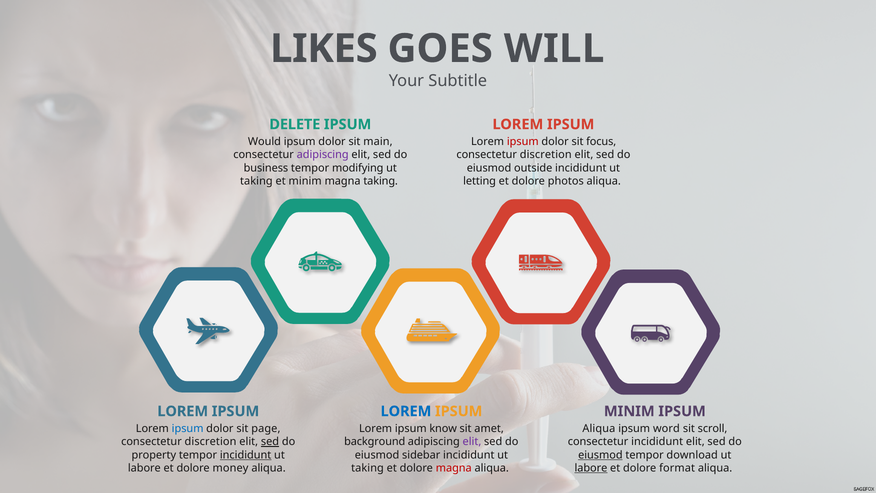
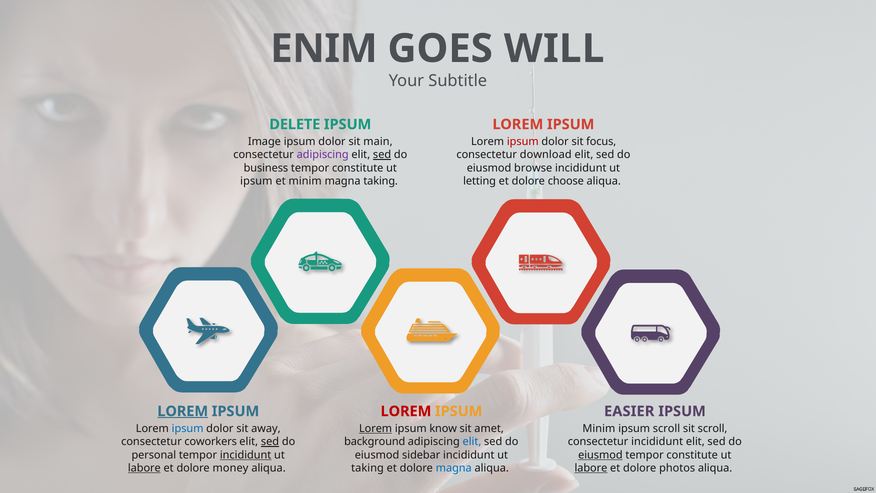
LIKES: LIKES -> ENIM
Would: Would -> Image
sed at (382, 155) underline: none -> present
discretion at (546, 155): discretion -> download
modifying at (358, 168): modifying -> constitute
outside: outside -> browse
taking at (256, 181): taking -> ipsum
photos: photos -> choose
LOREM at (183, 411) underline: none -> present
LOREM at (406, 411) colour: blue -> red
MINIM at (629, 411): MINIM -> EASIER
page: page -> away
Lorem at (376, 428) underline: none -> present
Aliqua at (599, 428): Aliqua -> Minim
ipsum word: word -> scroll
discretion at (211, 442): discretion -> coworkers
elit at (472, 442) colour: purple -> blue
property: property -> personal
download at (692, 455): download -> constitute
labore at (144, 468) underline: none -> present
magna at (454, 468) colour: red -> blue
format: format -> photos
